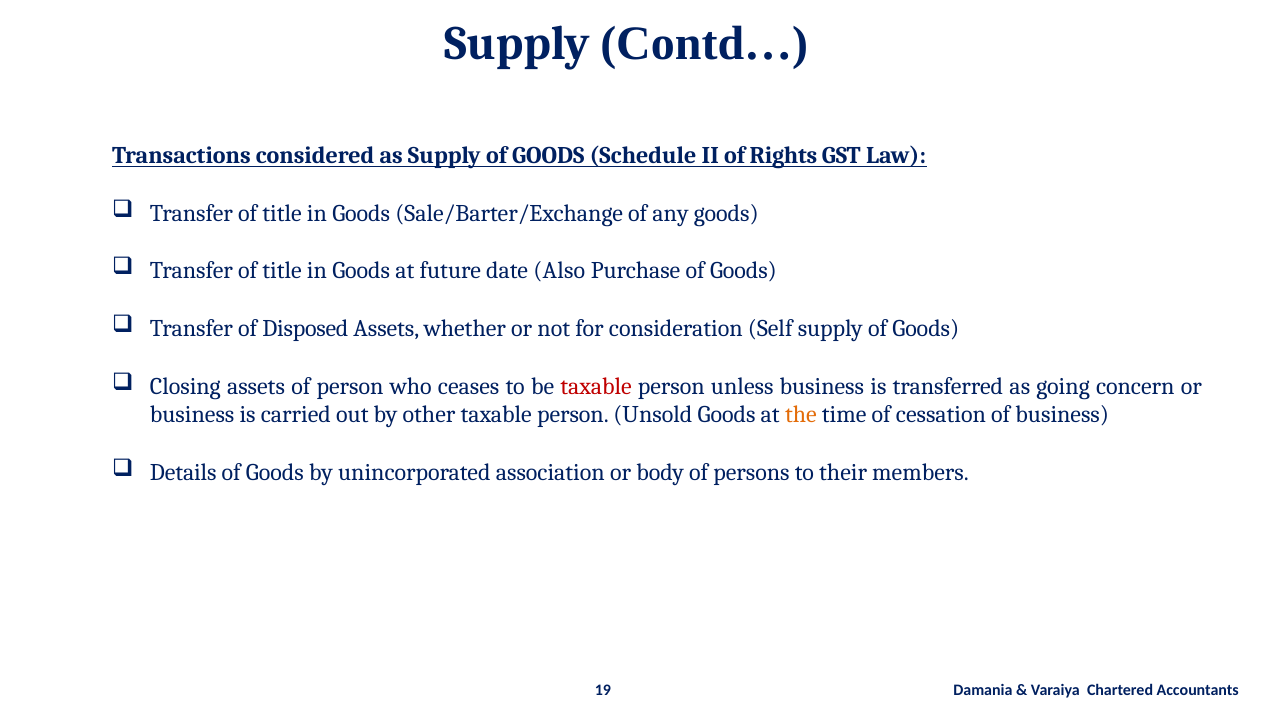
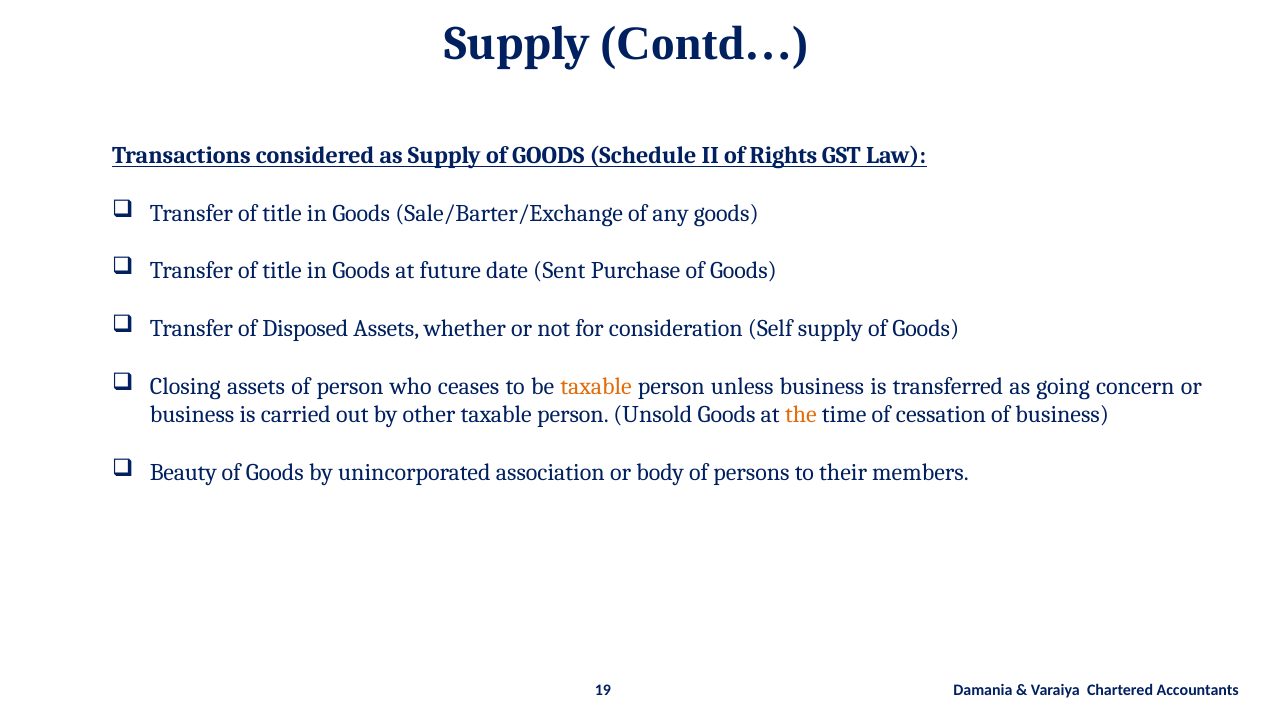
Also: Also -> Sent
taxable at (596, 386) colour: red -> orange
Details: Details -> Beauty
